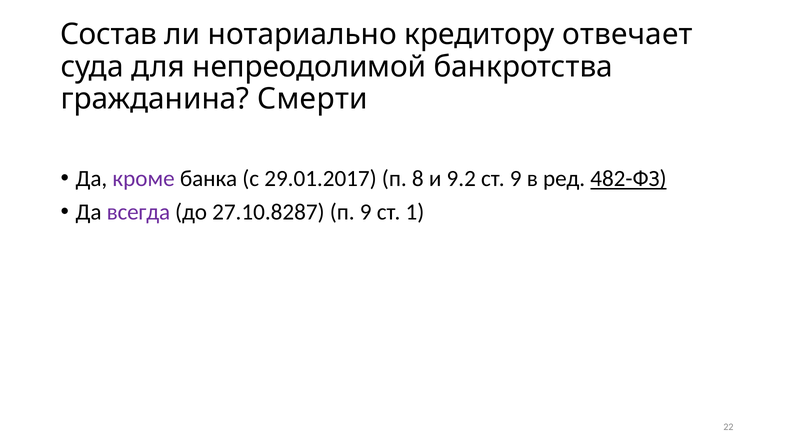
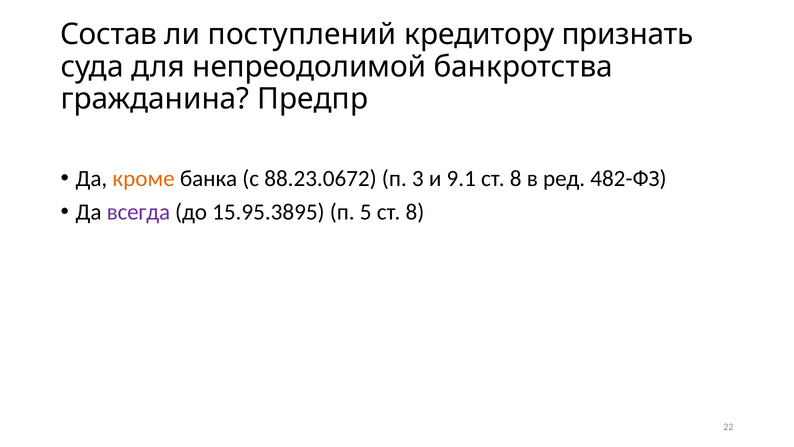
нотариально: нотариально -> поступлений
отвечает: отвечает -> признать
Смерти: Смерти -> Предпр
кроме colour: purple -> orange
29.01.2017: 29.01.2017 -> 88.23.0672
8: 8 -> 3
9.2: 9.2 -> 9.1
9 at (516, 179): 9 -> 8
482-ФЗ underline: present -> none
27.10.8287: 27.10.8287 -> 15.95.3895
п 9: 9 -> 5
1 at (415, 212): 1 -> 8
